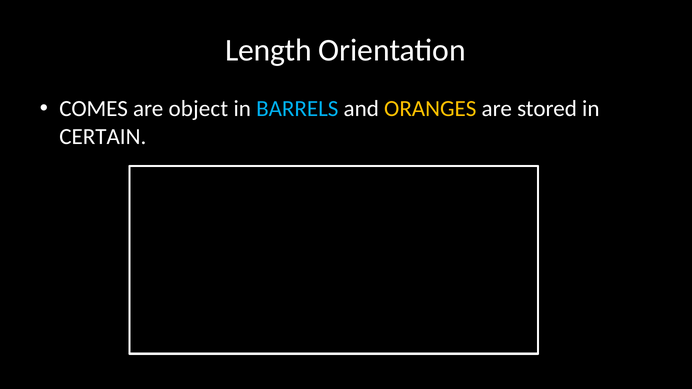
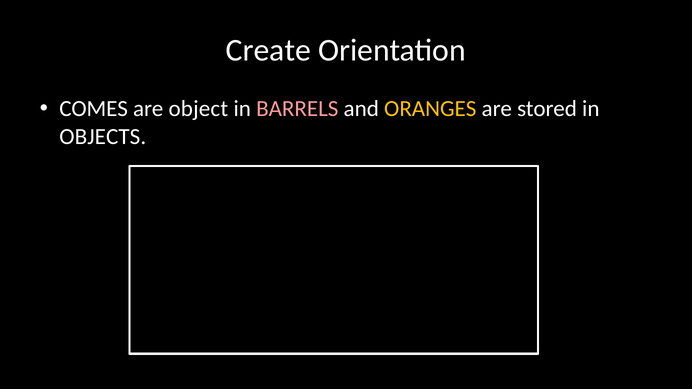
Length: Length -> Create
BARRELS colour: light blue -> pink
CERTAIN: CERTAIN -> OBJECTS
